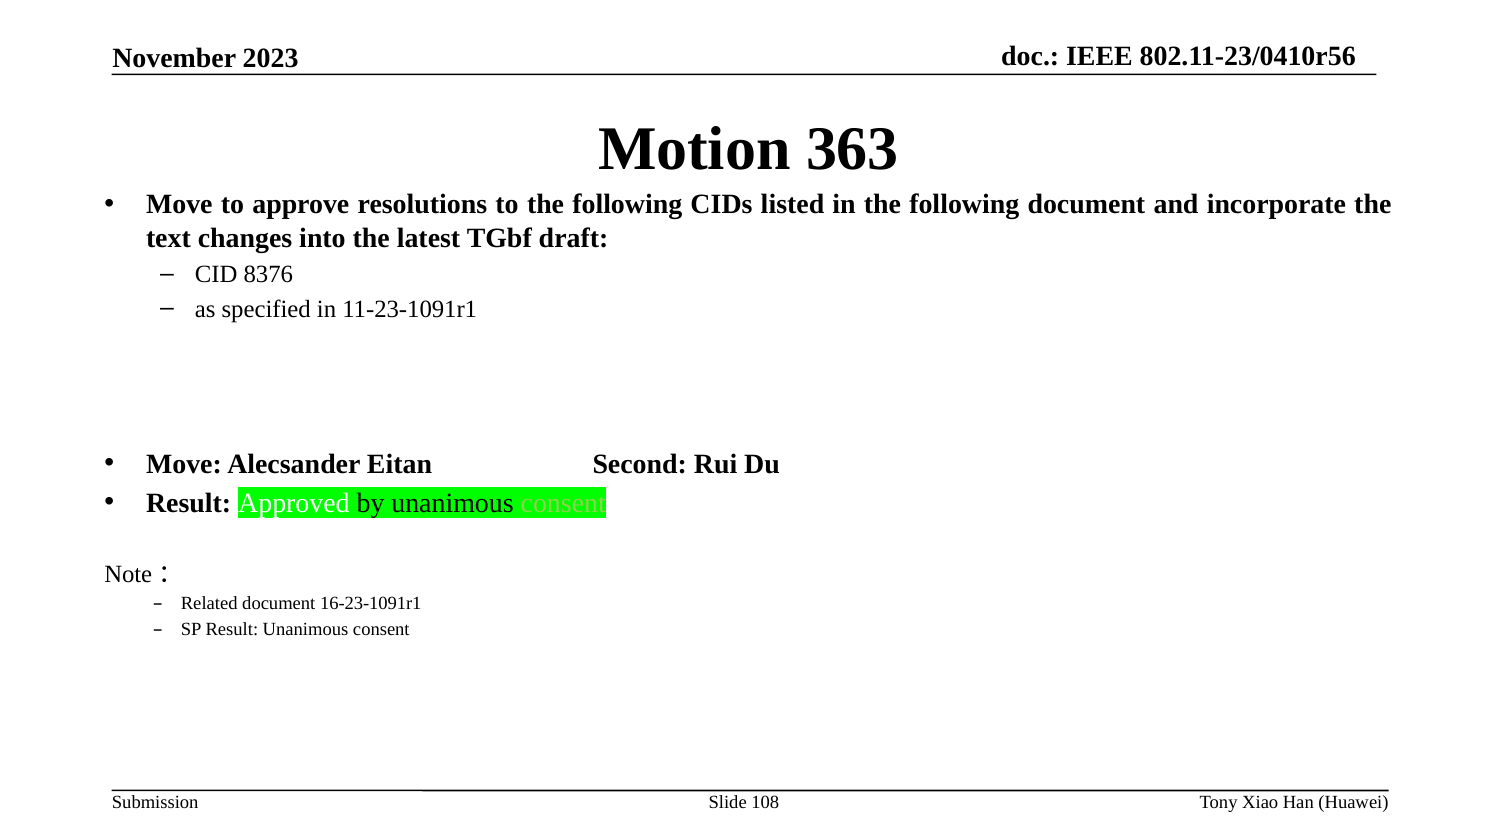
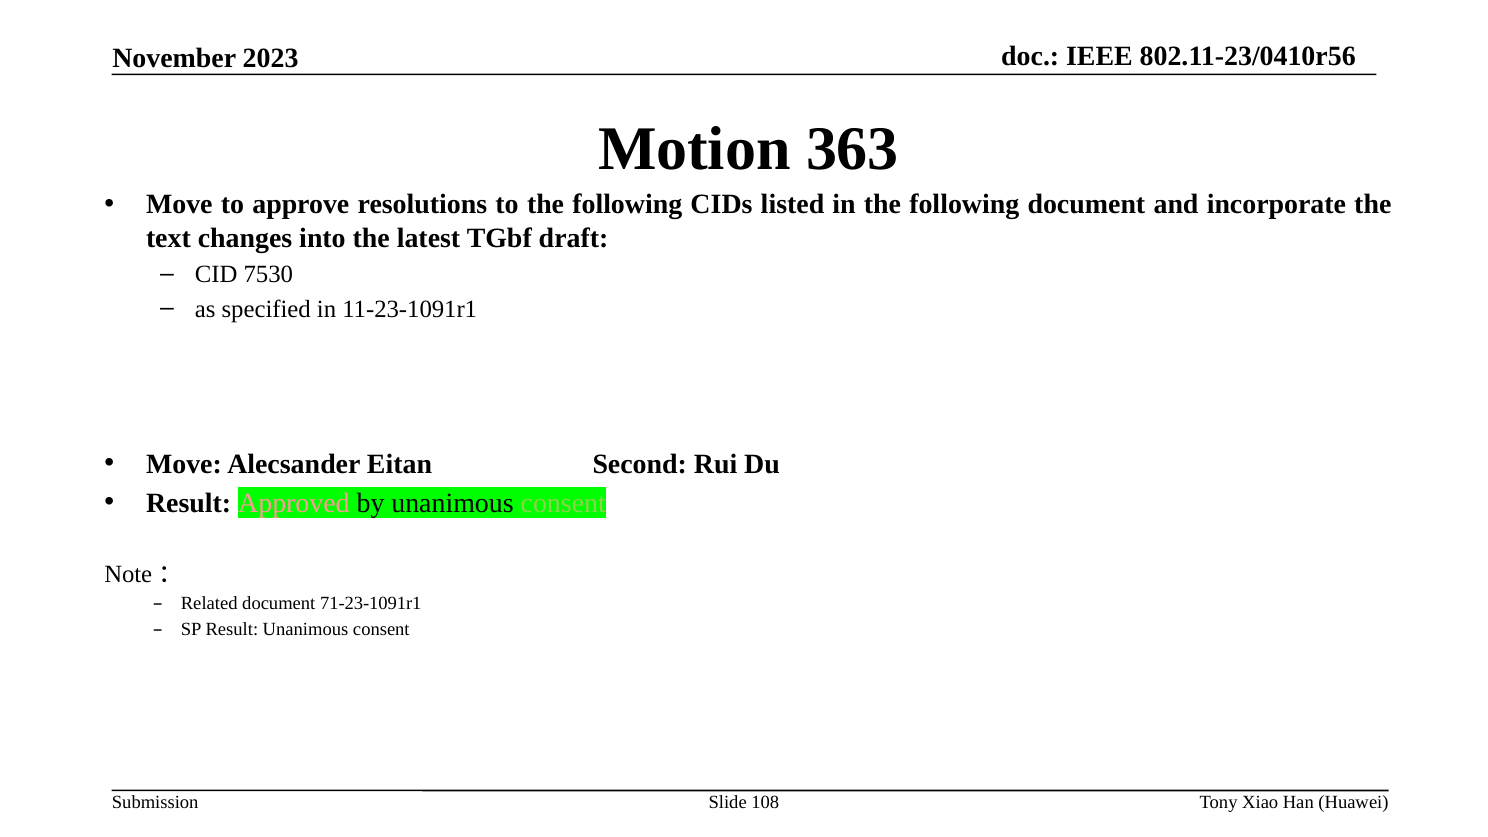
8376: 8376 -> 7530
Approved colour: white -> pink
16-23-1091r1: 16-23-1091r1 -> 71-23-1091r1
